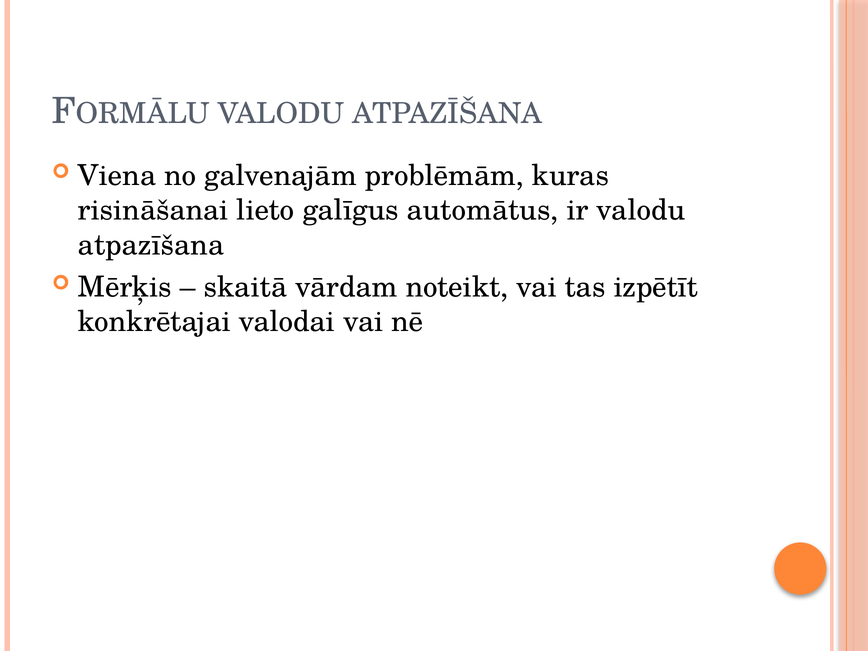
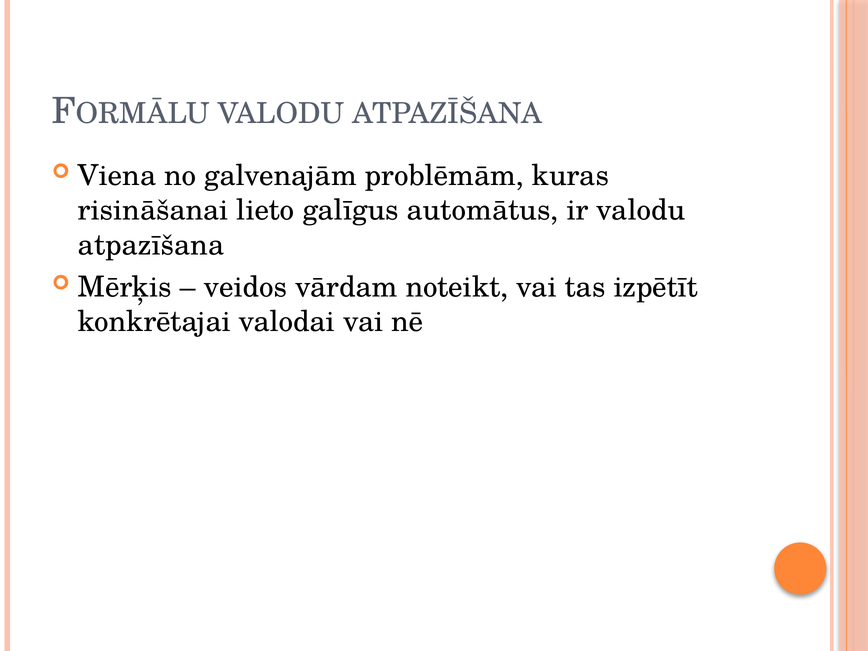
skaitā: skaitā -> veidos
